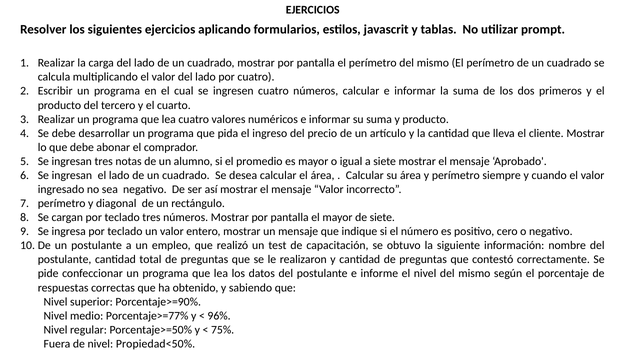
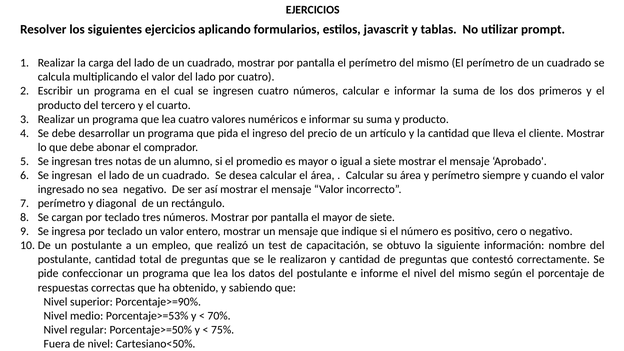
Porcentaje>=77%: Porcentaje>=77% -> Porcentaje>=53%
96%: 96% -> 70%
Propiedad<50%: Propiedad<50% -> Cartesiano<50%
